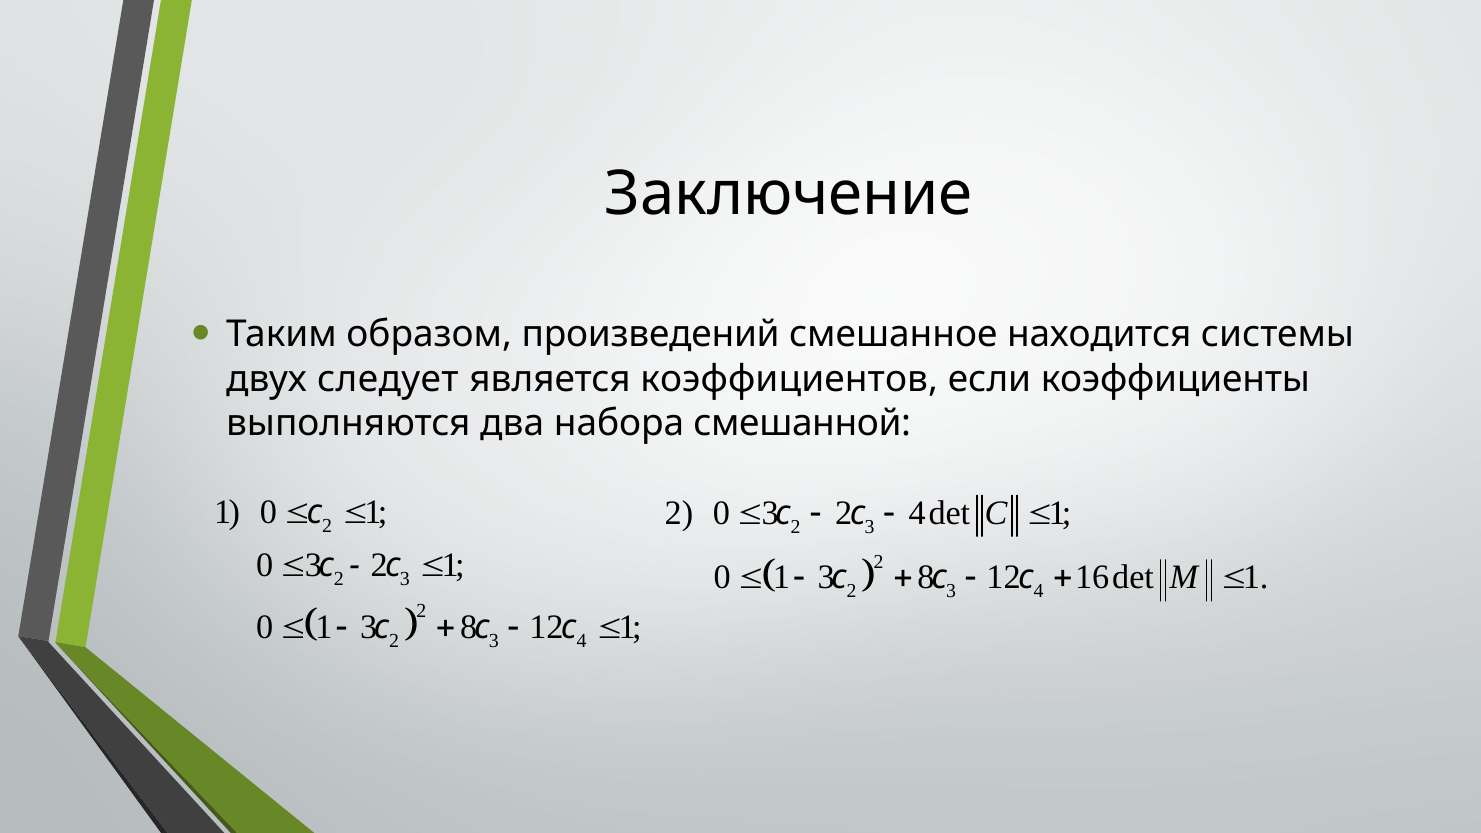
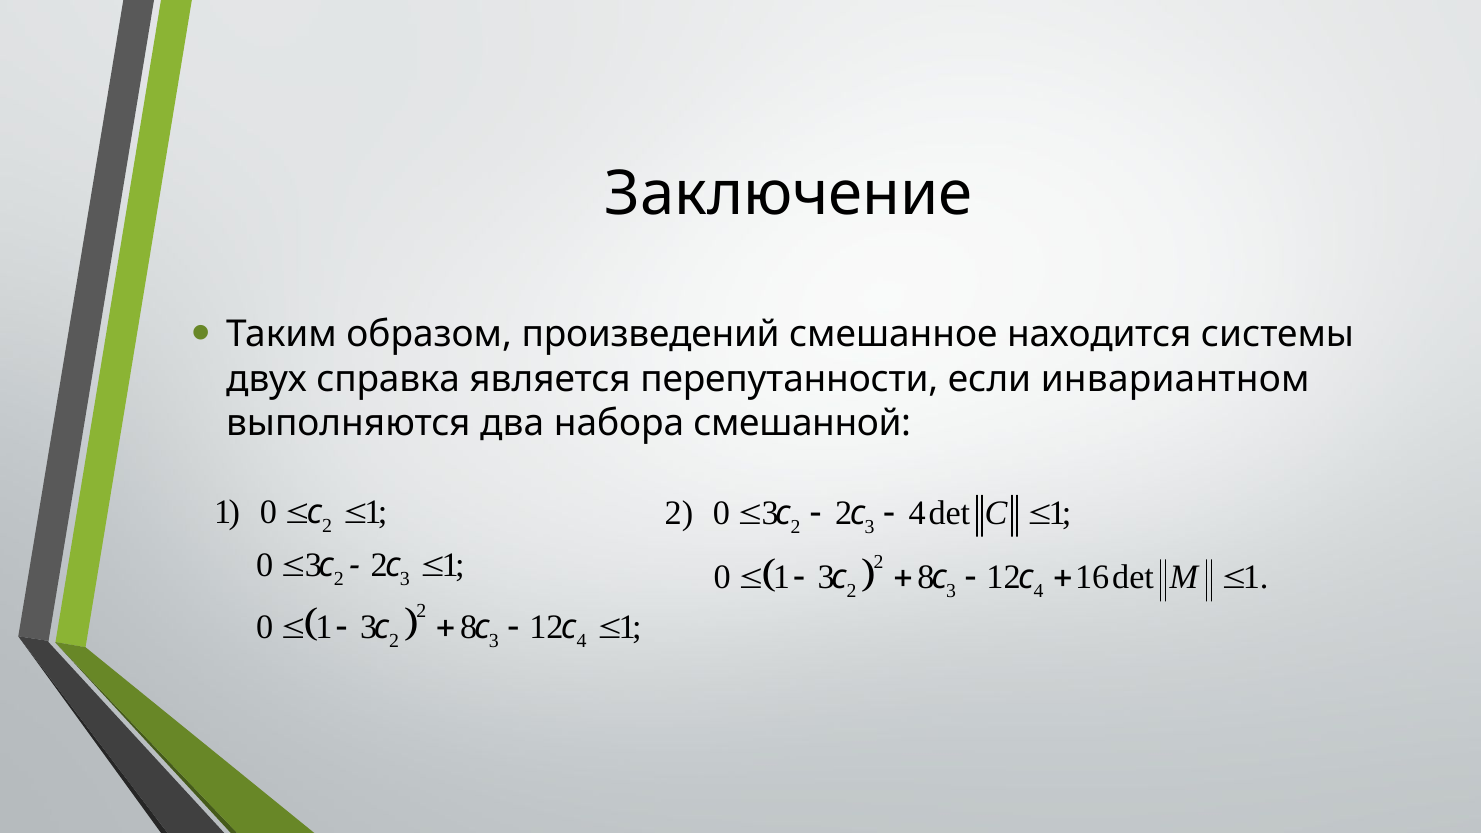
следует: следует -> справка
коэффициентов: коэффициентов -> перепутанности
коэффициенты: коэффициенты -> инвариантном
